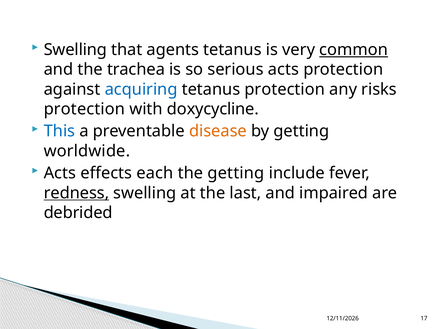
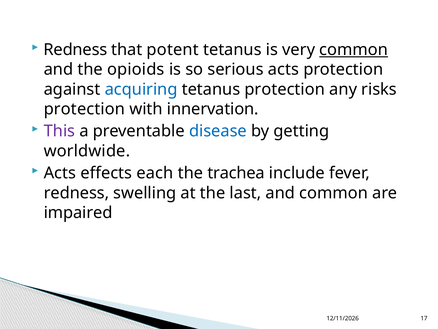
Swelling at (75, 50): Swelling -> Redness
agents: agents -> potent
trachea: trachea -> opioids
doxycycline: doxycycline -> innervation
This colour: blue -> purple
disease colour: orange -> blue
the getting: getting -> trachea
redness at (76, 193) underline: present -> none
and impaired: impaired -> common
debrided: debrided -> impaired
